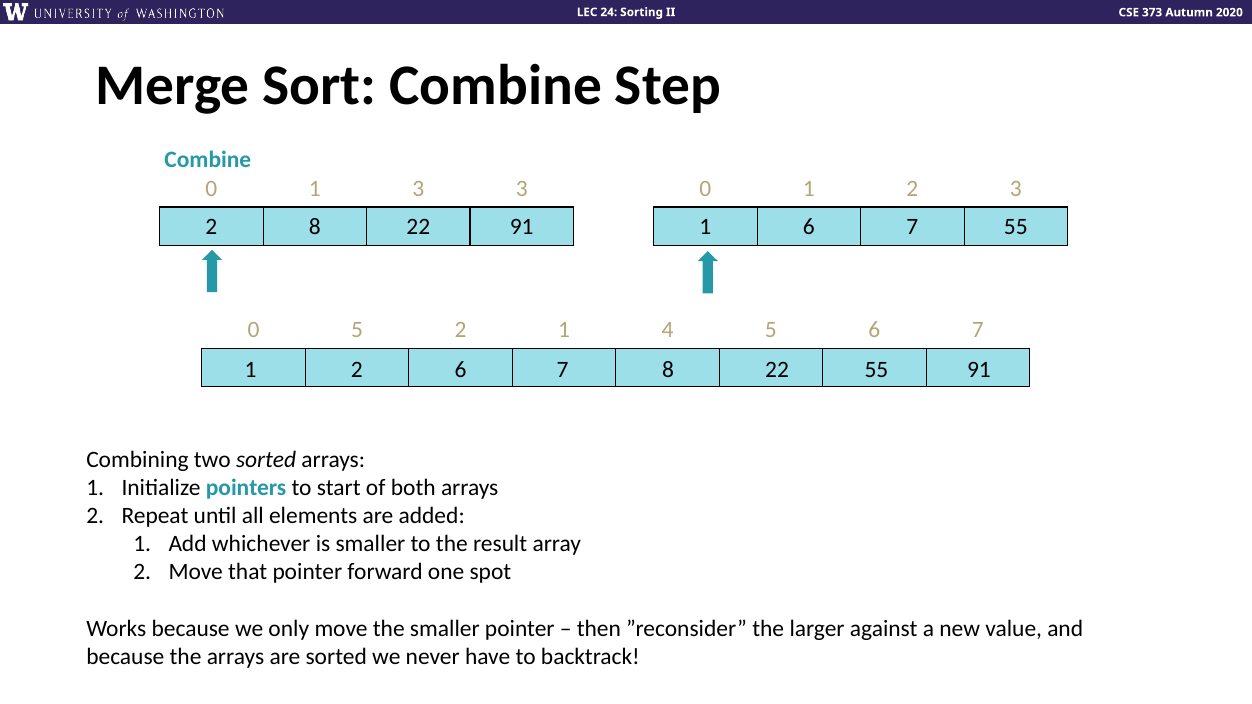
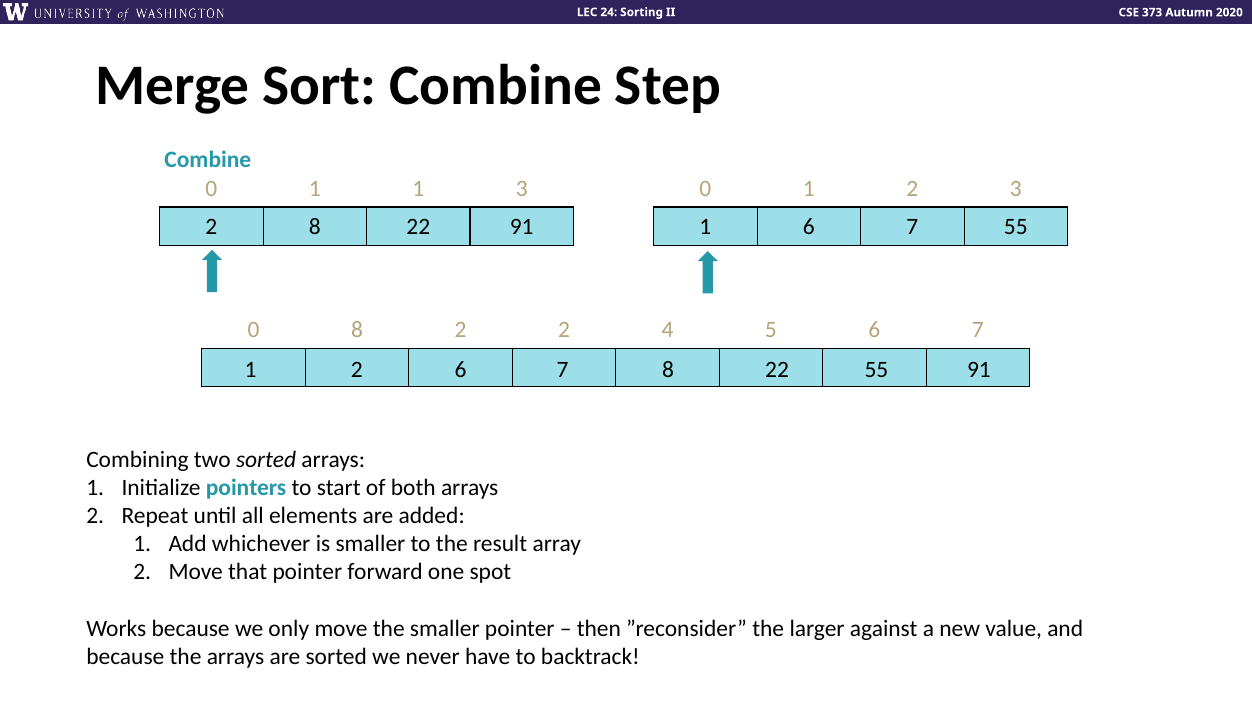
1 3: 3 -> 1
0 5: 5 -> 8
2 1: 1 -> 2
